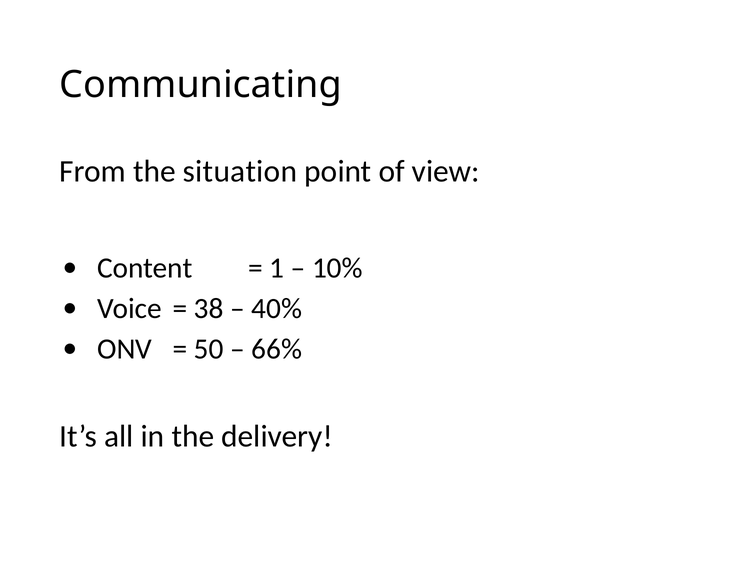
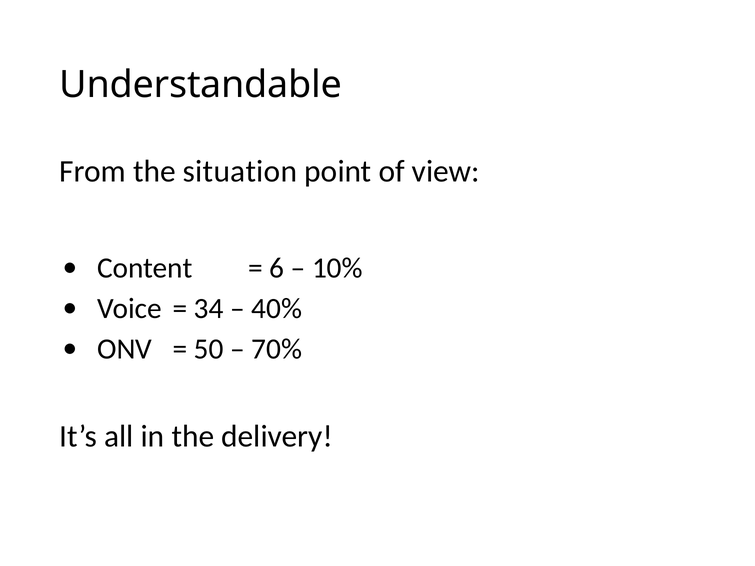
Communicating: Communicating -> Understandable
1: 1 -> 6
38: 38 -> 34
66%: 66% -> 70%
